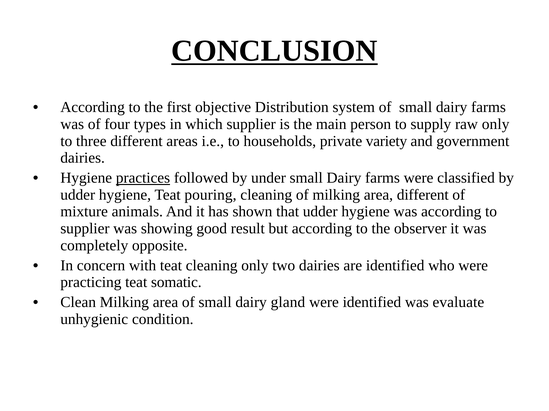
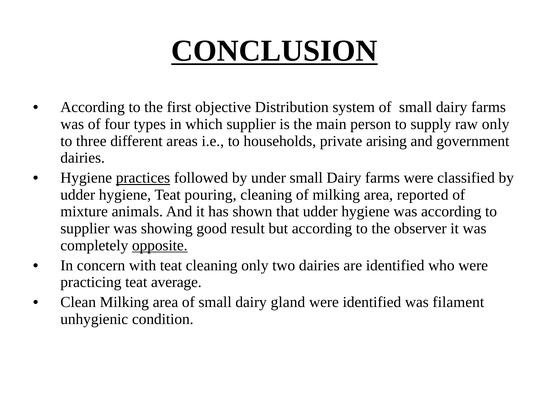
variety: variety -> arising
area different: different -> reported
opposite underline: none -> present
somatic: somatic -> average
evaluate: evaluate -> filament
